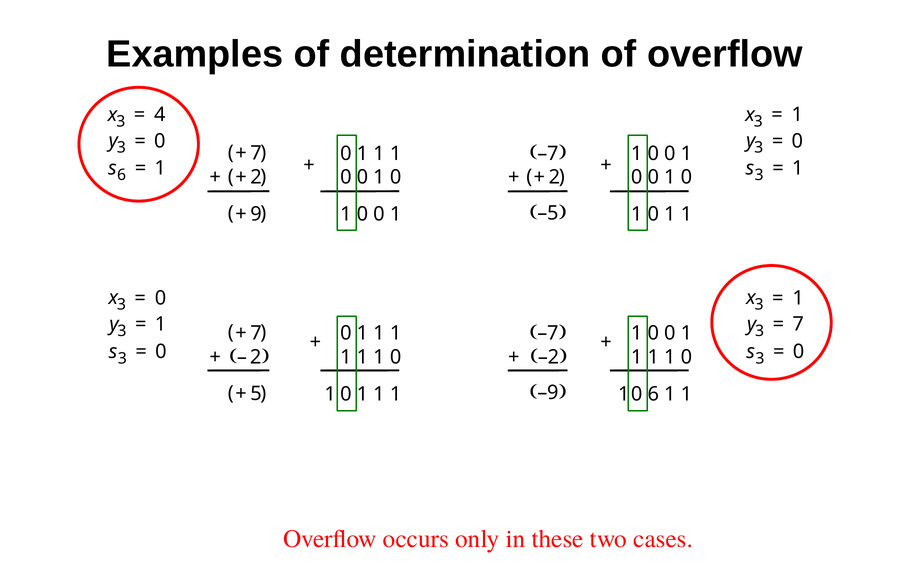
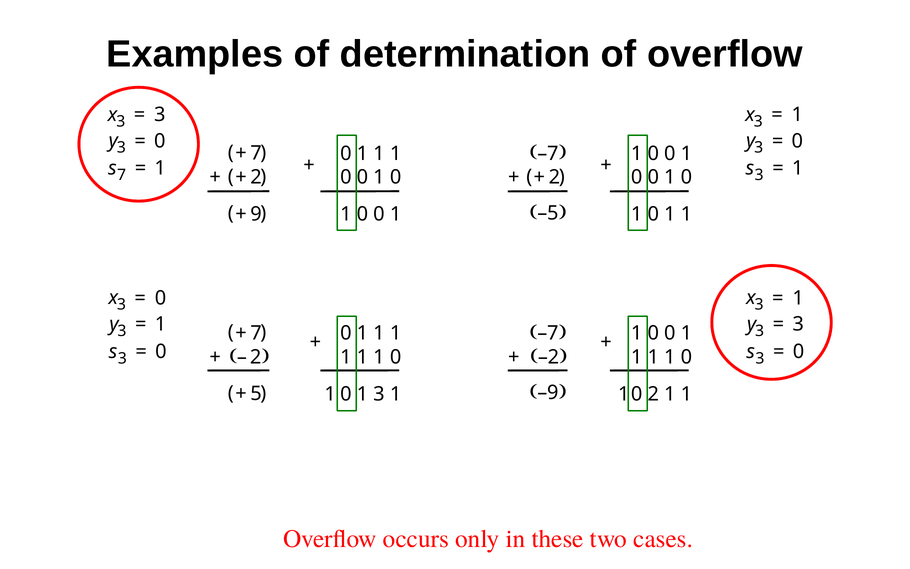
4 at (160, 115): 4 -> 3
s 6: 6 -> 7
7 at (798, 324): 7 -> 3
1 at (379, 394): 1 -> 3
0 6: 6 -> 2
